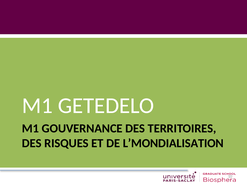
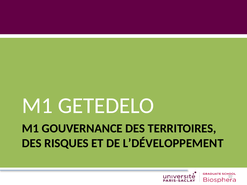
L’MONDIALISATION: L’MONDIALISATION -> L’DÉVELOPPEMENT
